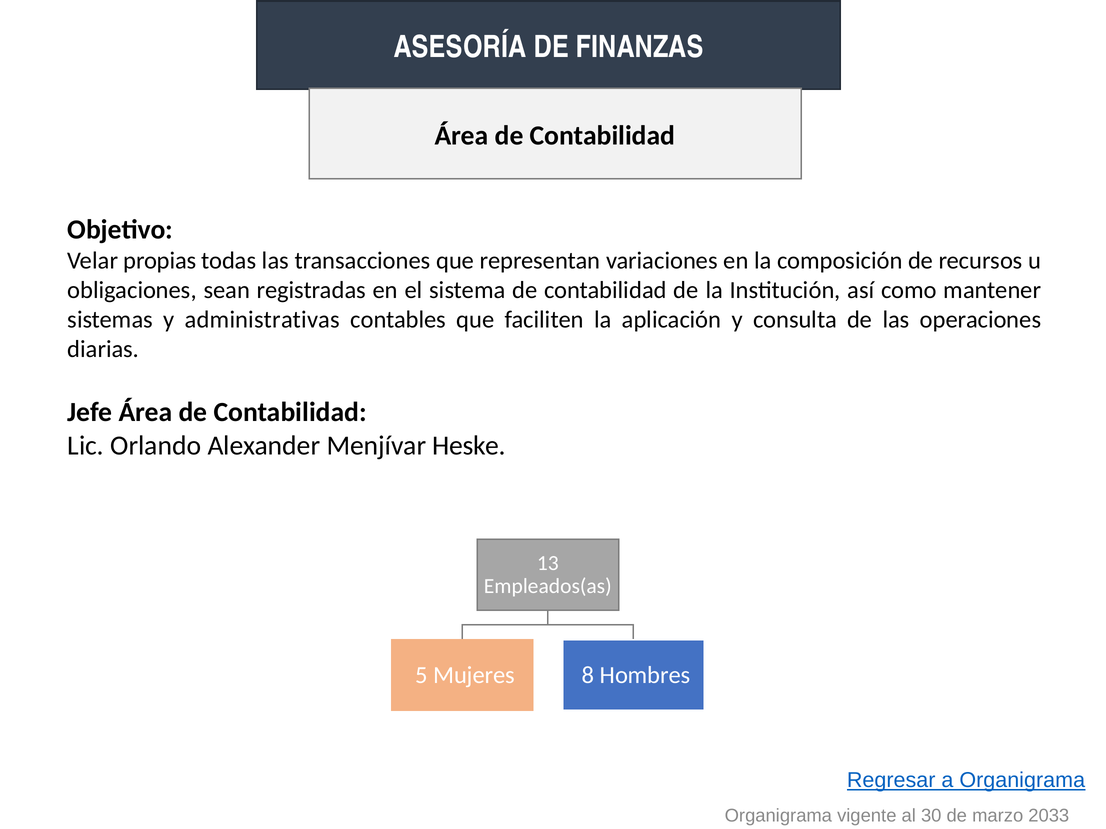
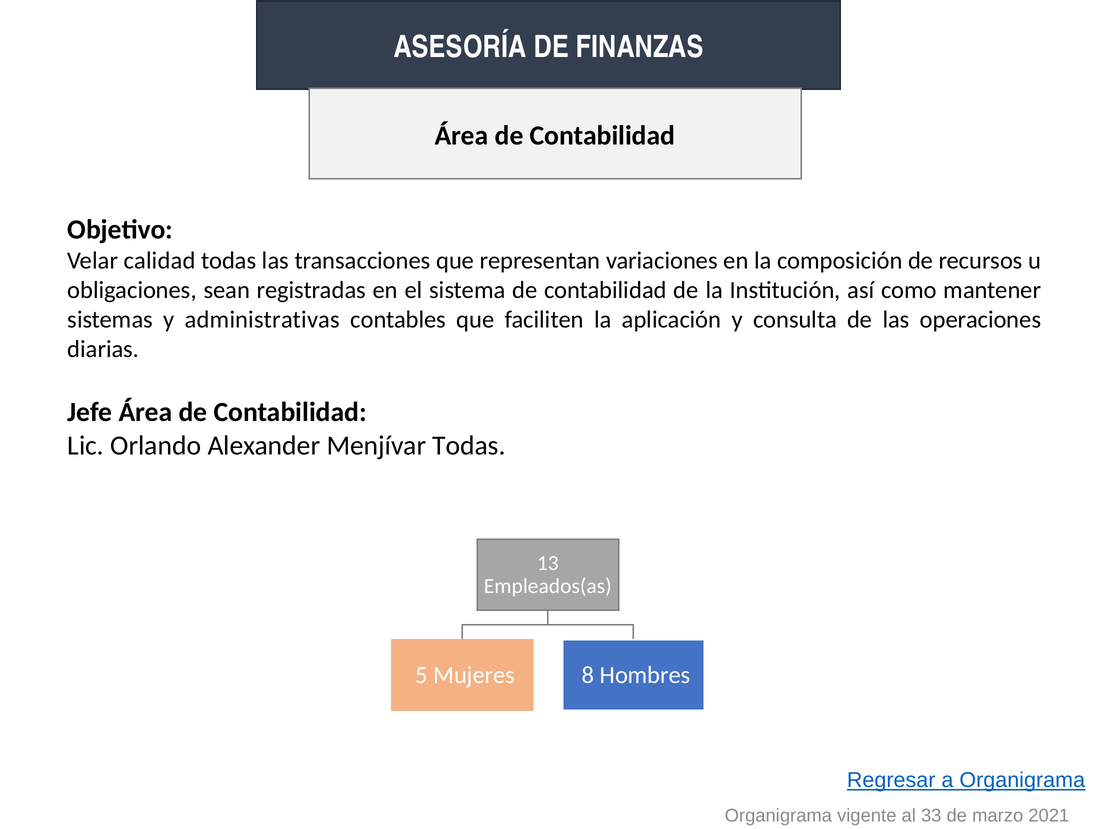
propias: propias -> calidad
Menjívar Heske: Heske -> Todas
30: 30 -> 33
2033: 2033 -> 2021
